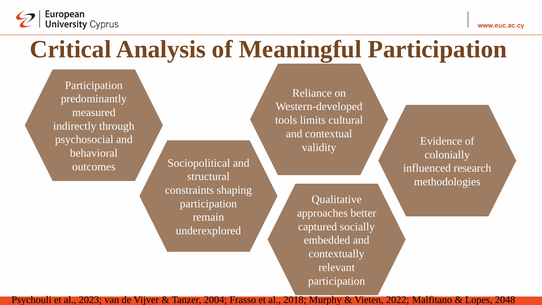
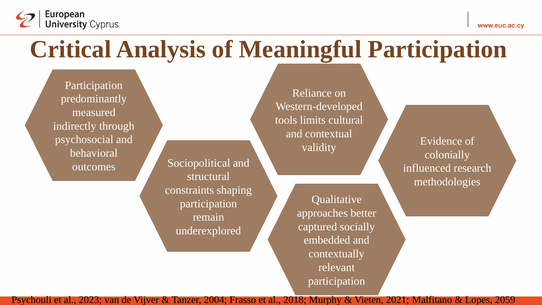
2022: 2022 -> 2021
2048: 2048 -> 2059
